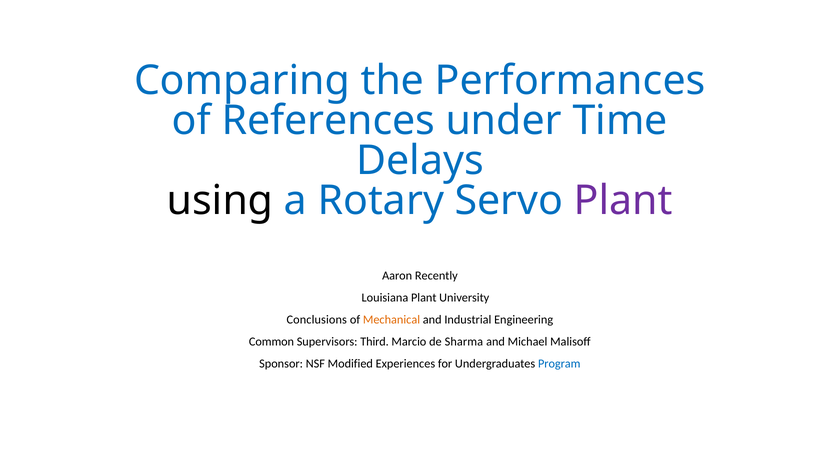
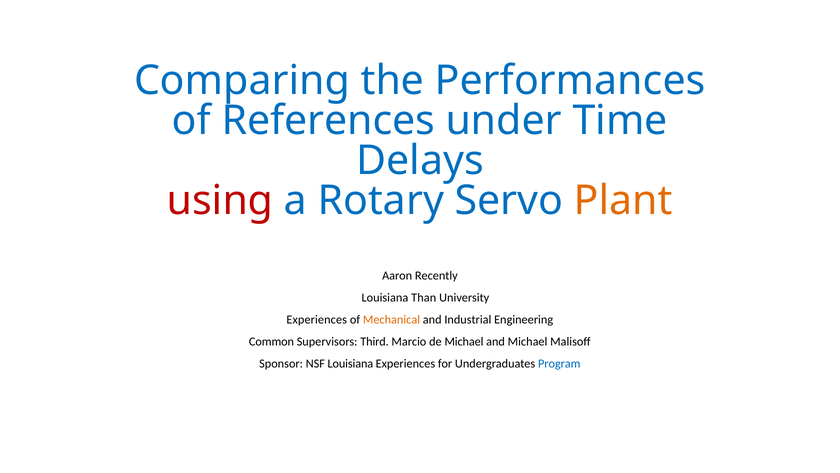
using colour: black -> red
Plant at (623, 201) colour: purple -> orange
Louisiana Plant: Plant -> Than
Conclusions at (317, 320): Conclusions -> Experiences
de Sharma: Sharma -> Michael
NSF Modified: Modified -> Louisiana
